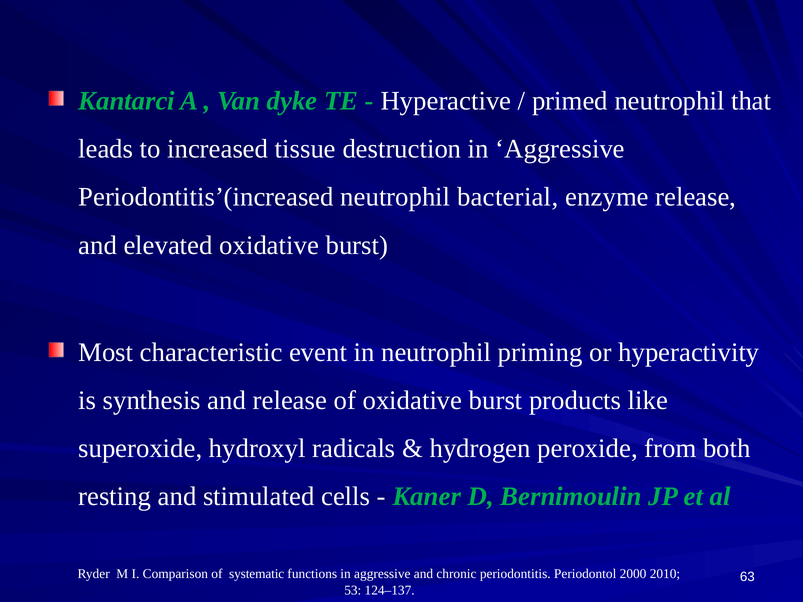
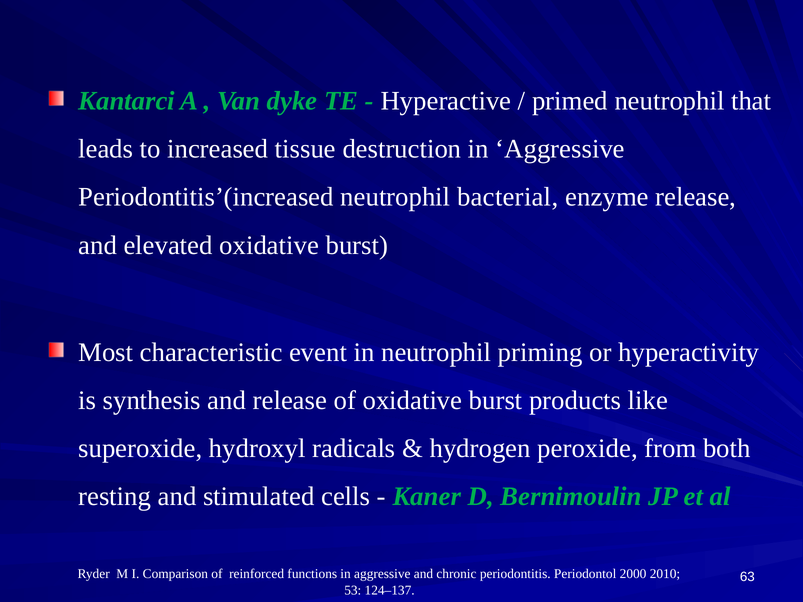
systematic: systematic -> reinforced
